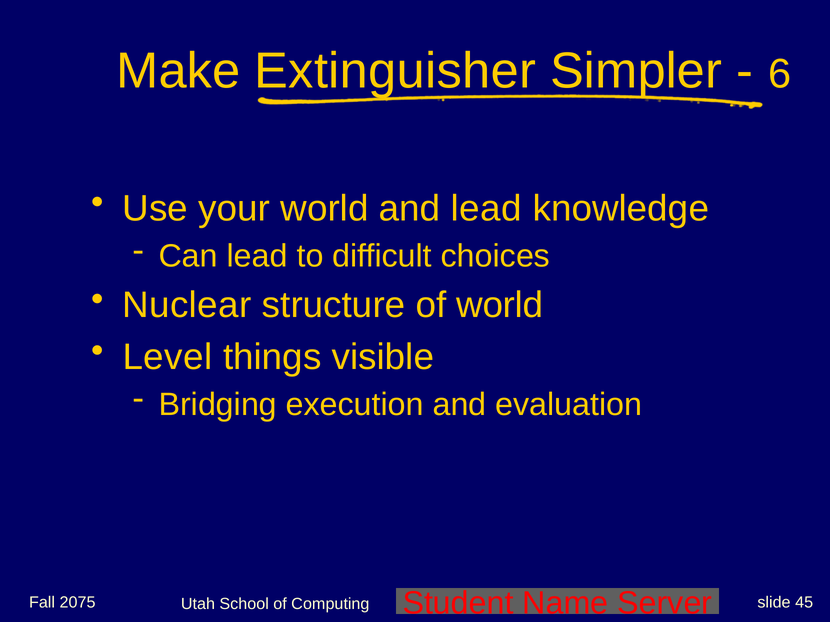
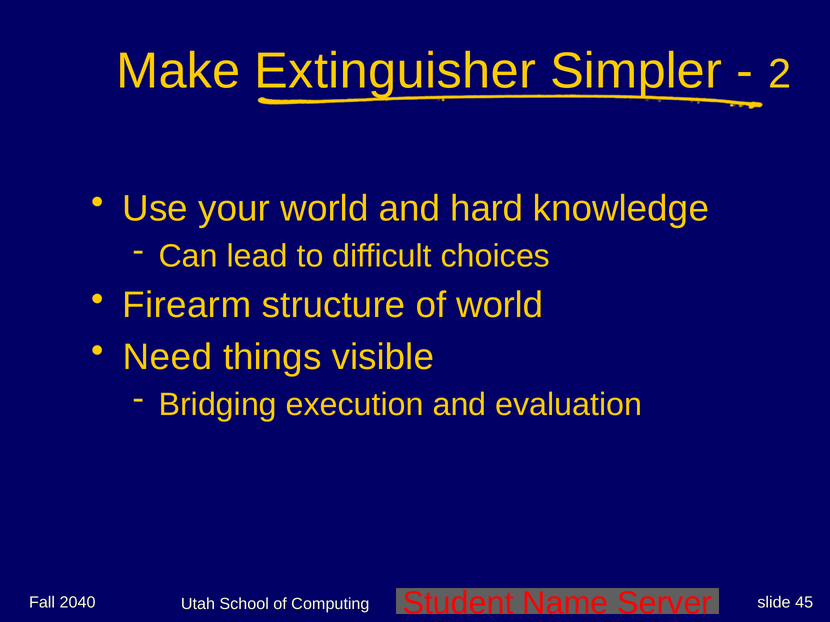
6: 6 -> 2
and lead: lead -> hard
Nuclear: Nuclear -> Firearm
Level: Level -> Need
2075: 2075 -> 2040
